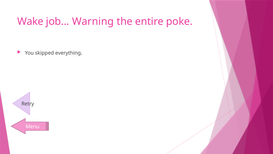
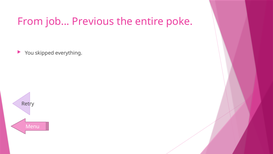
Wake: Wake -> From
Warning: Warning -> Previous
